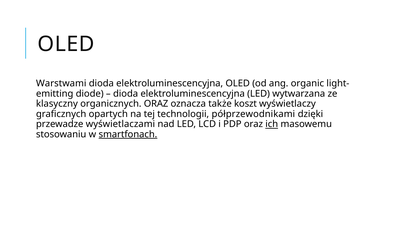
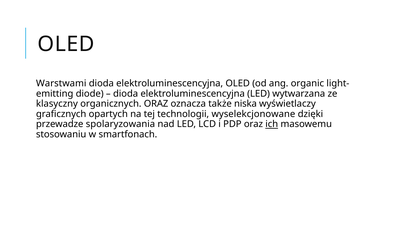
koszt: koszt -> niska
półprzewodnikami: półprzewodnikami -> wyselekcjonowane
wyświetlaczami: wyświetlaczami -> spolaryzowania
smartfonach underline: present -> none
